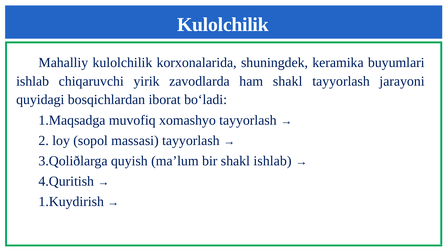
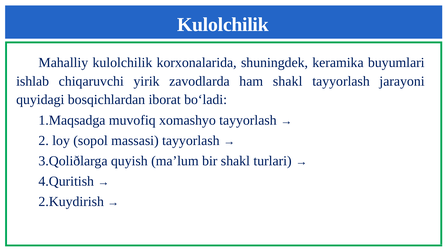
shakl ishlab: ishlab -> turlari
1.Kuydirish: 1.Kuydirish -> 2.Kuydirish
